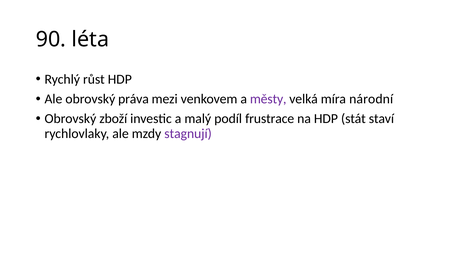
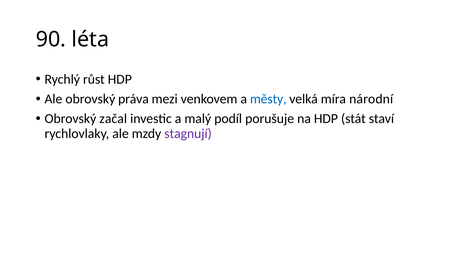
městy colour: purple -> blue
zboží: zboží -> začal
frustrace: frustrace -> porušuje
